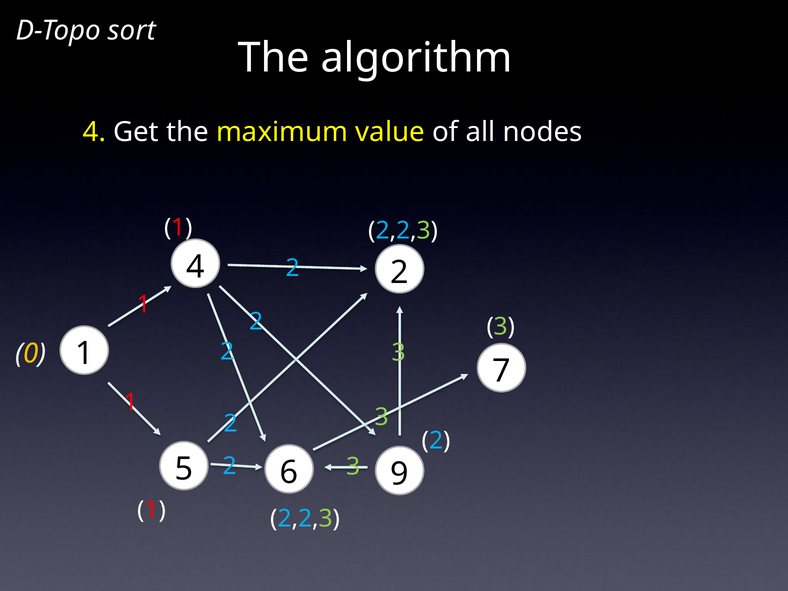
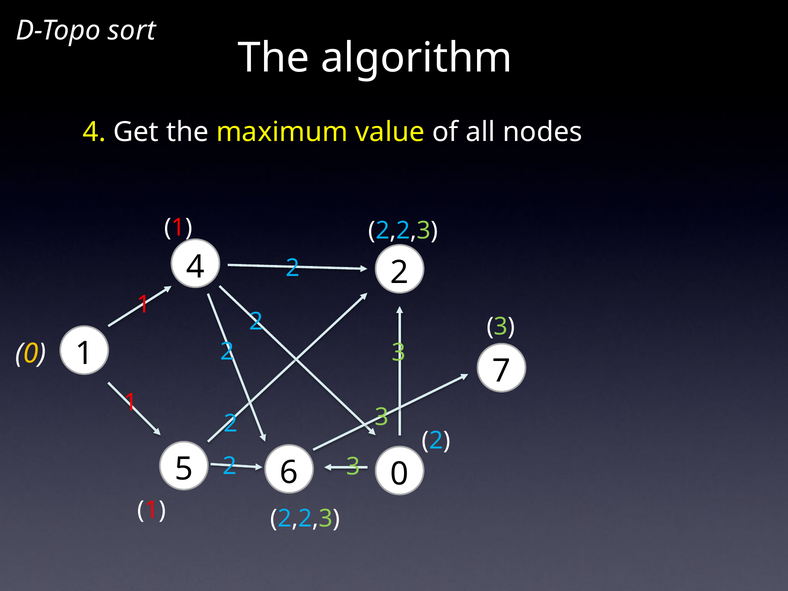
5 9: 9 -> 0
